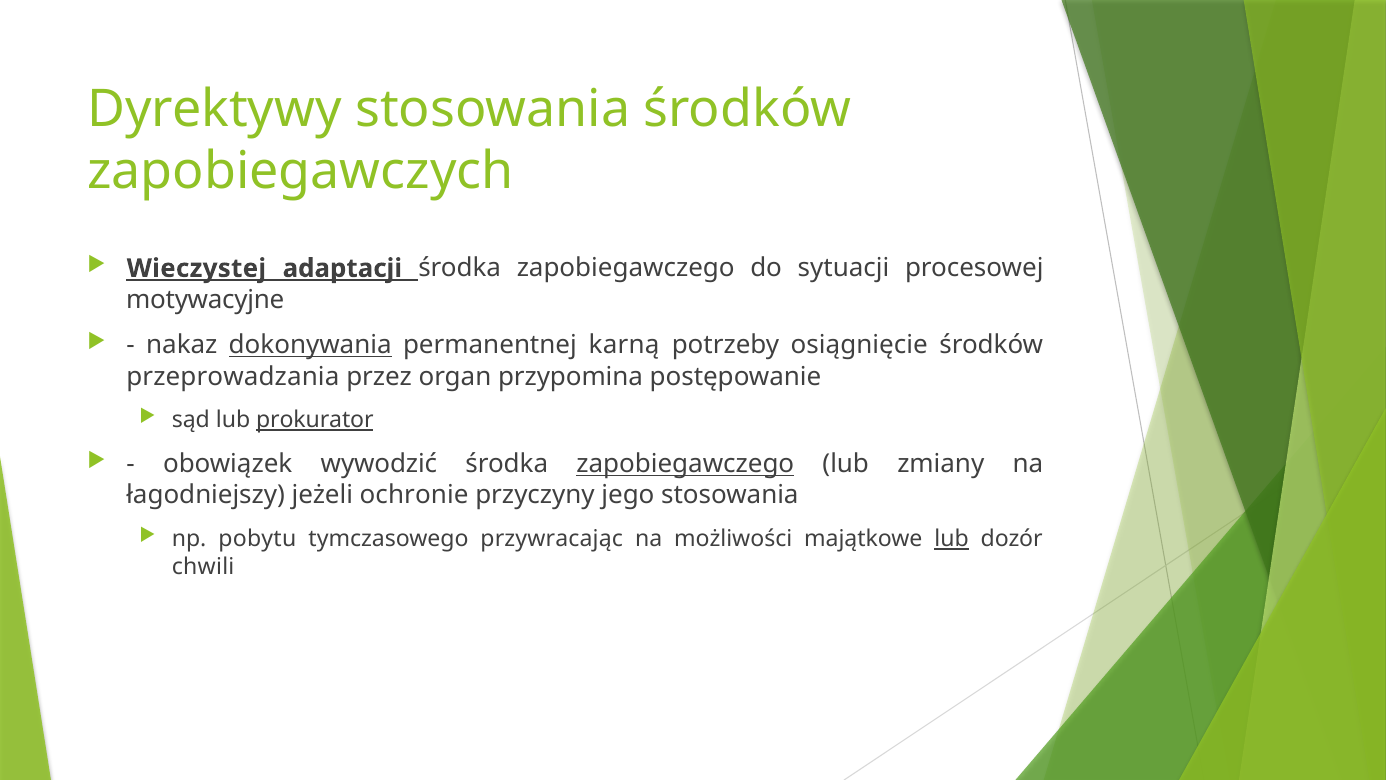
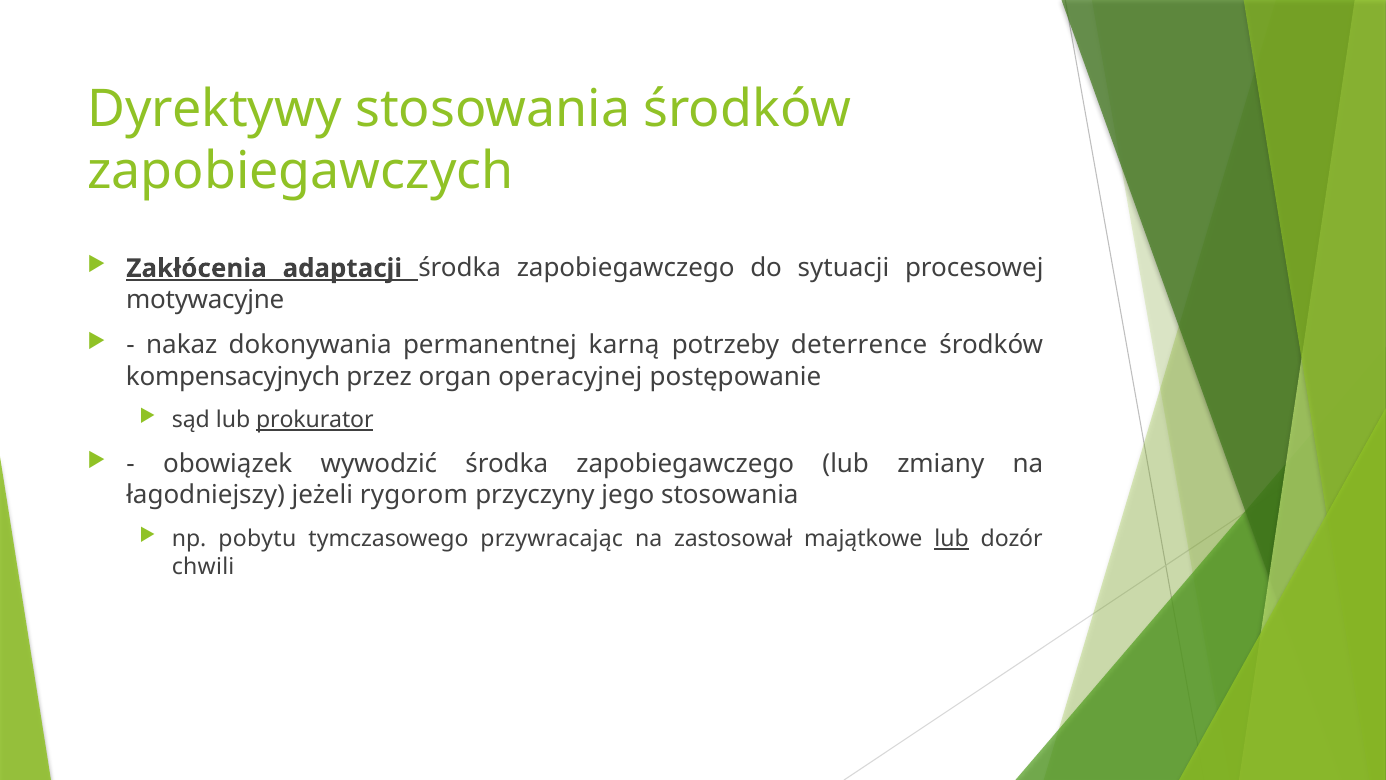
Wieczystej: Wieczystej -> Zakłócenia
dokonywania underline: present -> none
osiągnięcie: osiągnięcie -> deterrence
przeprowadzania: przeprowadzania -> kompensacyjnych
przypomina: przypomina -> operacyjnej
zapobiegawczego at (685, 464) underline: present -> none
ochronie: ochronie -> rygorom
możliwości: możliwości -> zastosował
